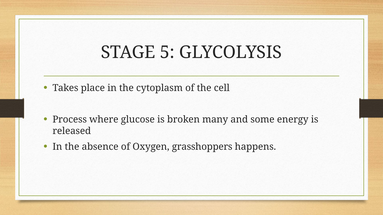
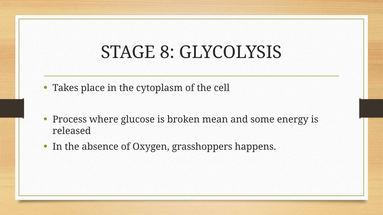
5: 5 -> 8
many: many -> mean
